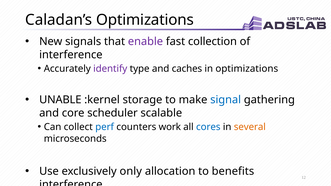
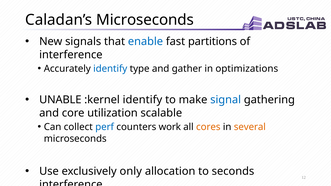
Caladan’s Optimizations: Optimizations -> Microseconds
enable colour: purple -> blue
collection: collection -> partitions
identify at (110, 69) colour: purple -> blue
and caches: caches -> gather
:kernel storage: storage -> identify
scheduler: scheduler -> utilization
cores colour: blue -> orange
benefits: benefits -> seconds
